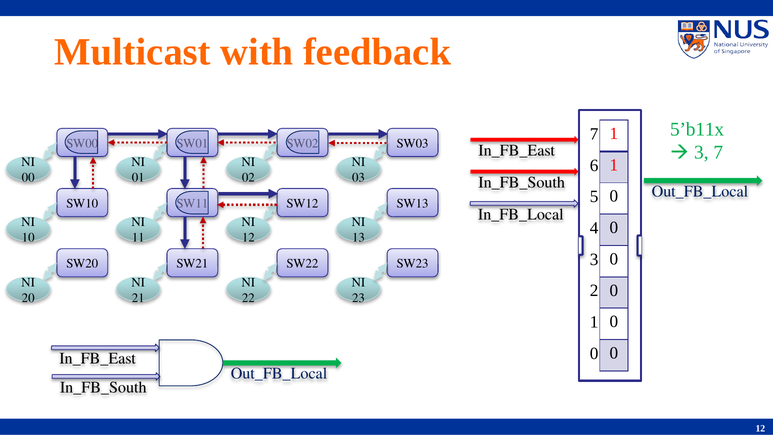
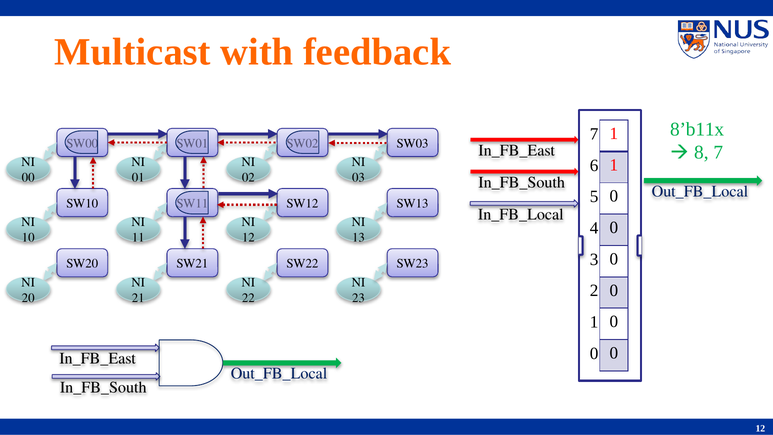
5’b11x: 5’b11x -> 8’b11x
3 at (701, 152): 3 -> 8
